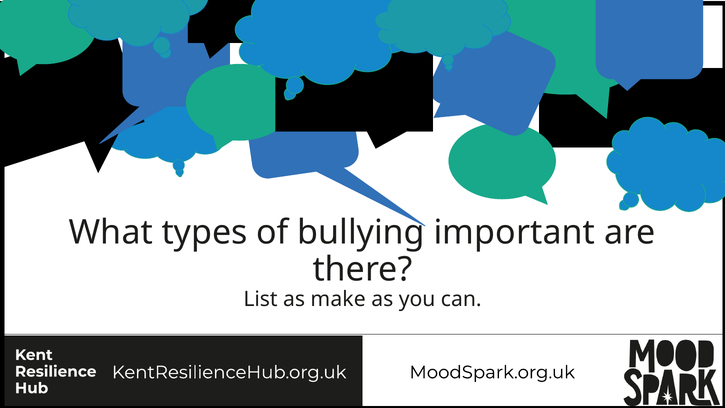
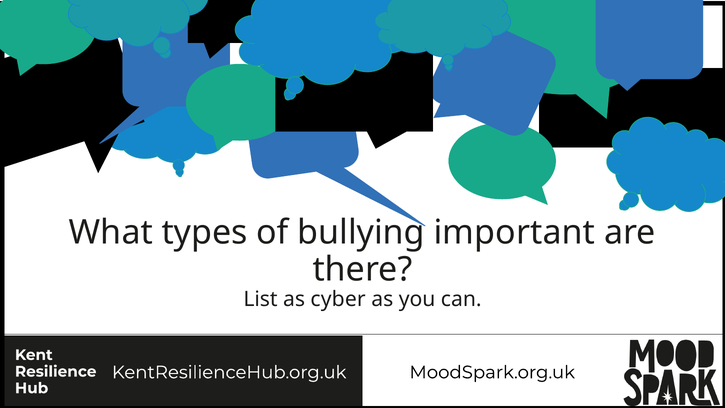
make: make -> cyber
